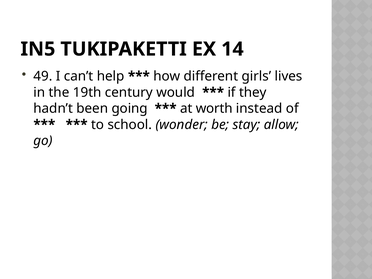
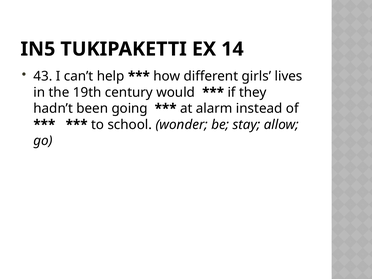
49: 49 -> 43
worth: worth -> alarm
